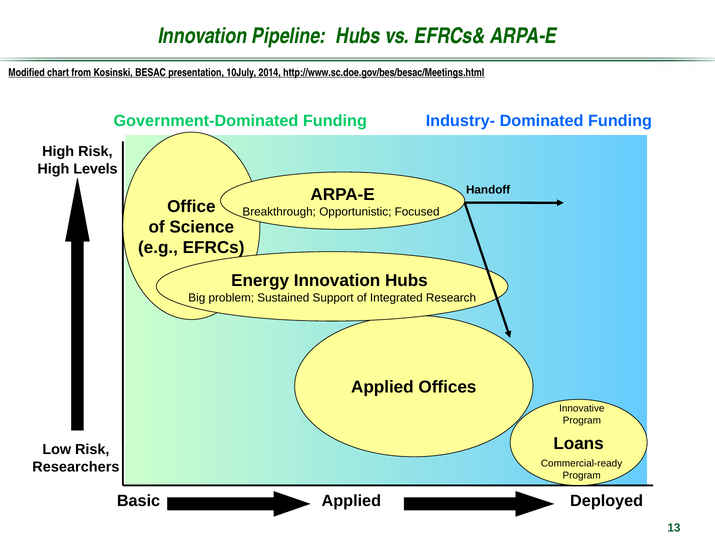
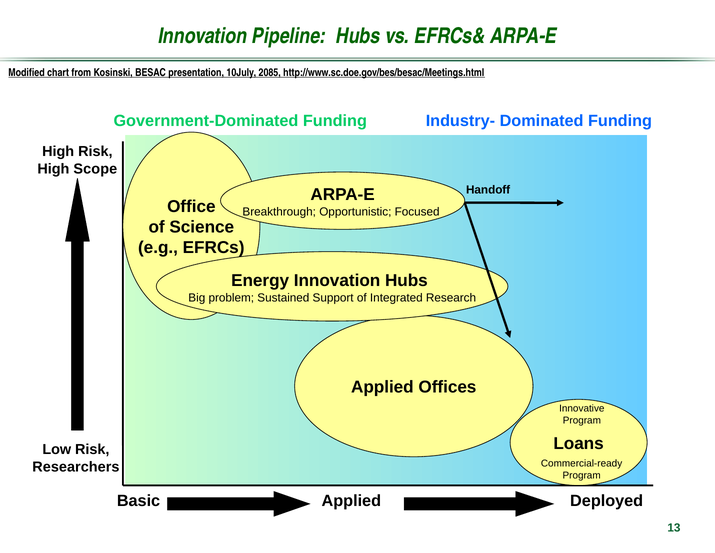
2014: 2014 -> 2085
Levels: Levels -> Scope
